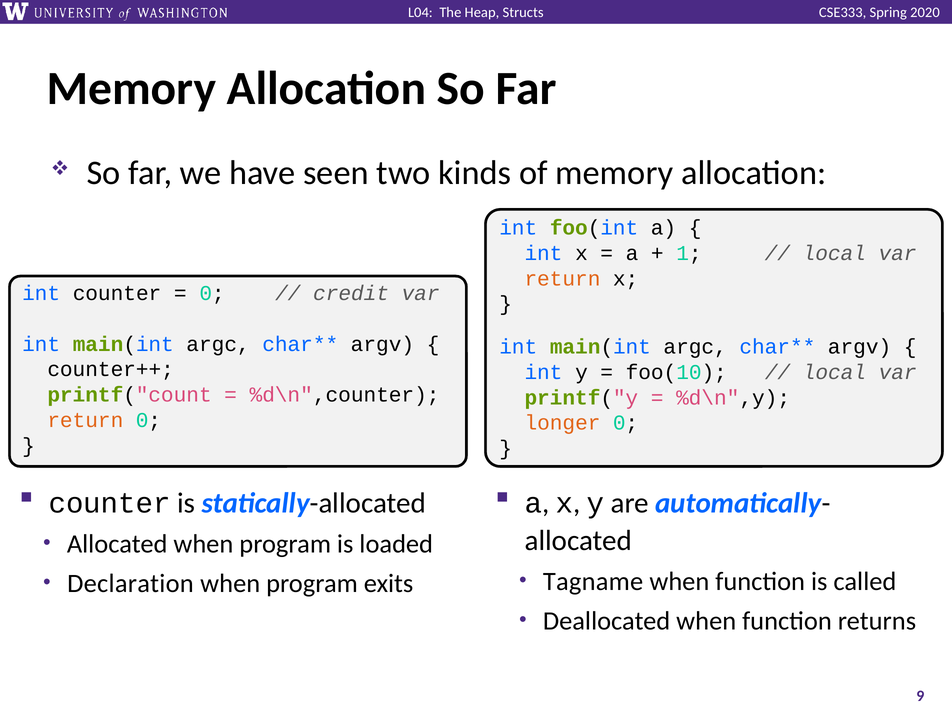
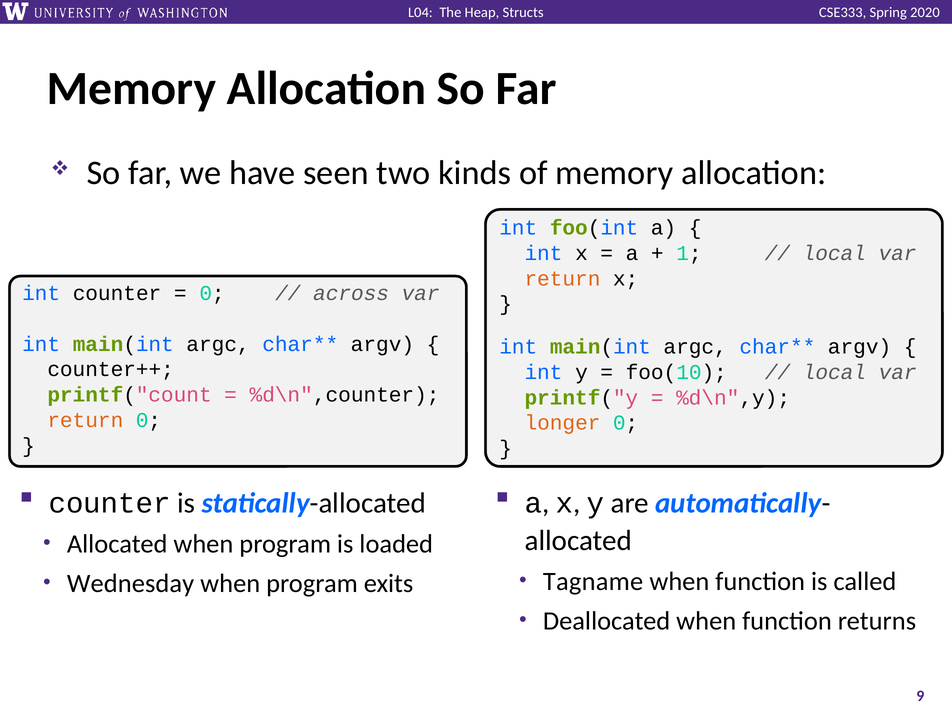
credit: credit -> across
Declaration: Declaration -> Wednesday
